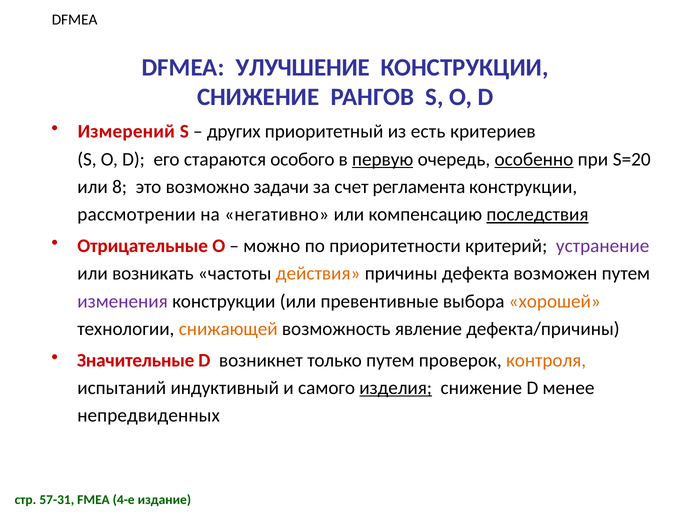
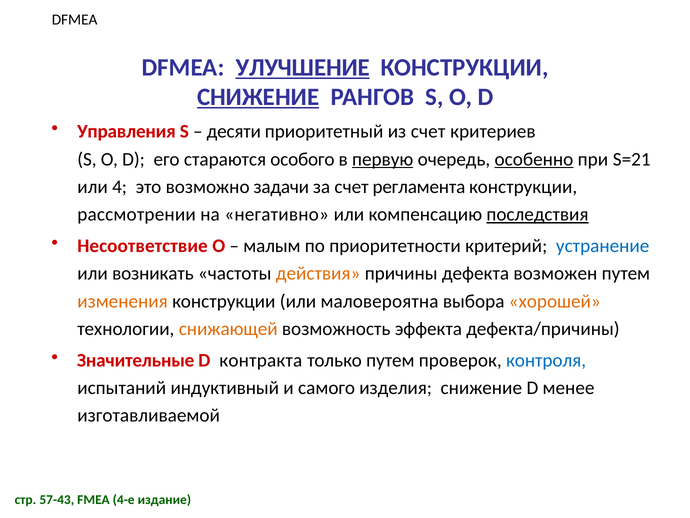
УЛУЧШЕНИЕ underline: none -> present
СНИЖЕНИЕ at (258, 97) underline: none -> present
Измерений: Измерений -> Управления
других: других -> десяти
из есть: есть -> счет
S=20: S=20 -> S=21
8: 8 -> 4
Отрицательные: Отрицательные -> Несоответствие
можно: можно -> малым
устранение colour: purple -> blue
изменения colour: purple -> orange
превентивные: превентивные -> маловероятна
явление: явление -> эффекта
возникнет: возникнет -> контракта
контроля colour: orange -> blue
изделия underline: present -> none
непредвиденных: непредвиденных -> изготавливаемой
57-31: 57-31 -> 57-43
